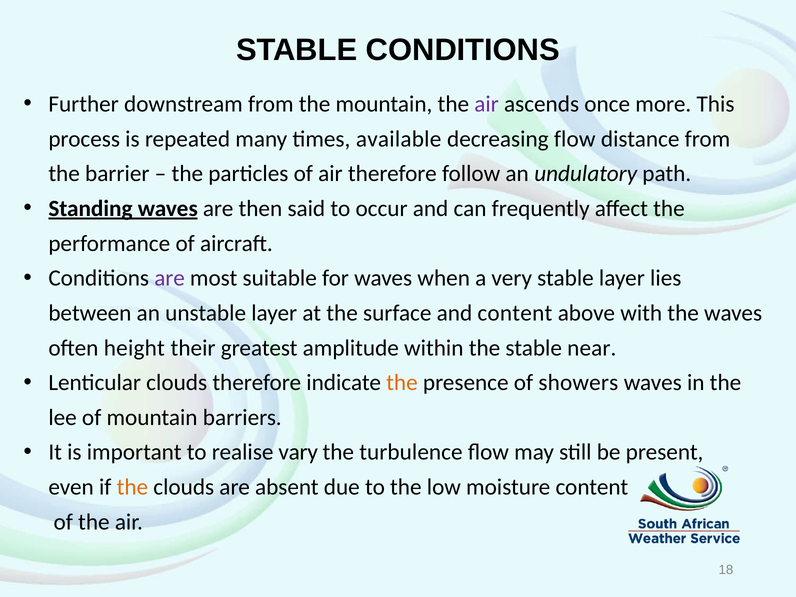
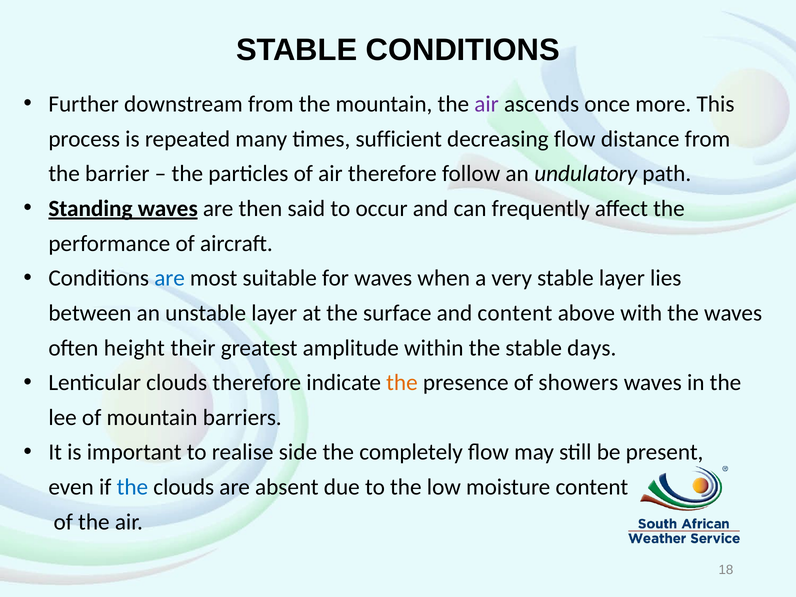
available: available -> sufficient
are at (170, 278) colour: purple -> blue
near: near -> days
vary: vary -> side
turbulence: turbulence -> completely
the at (132, 487) colour: orange -> blue
